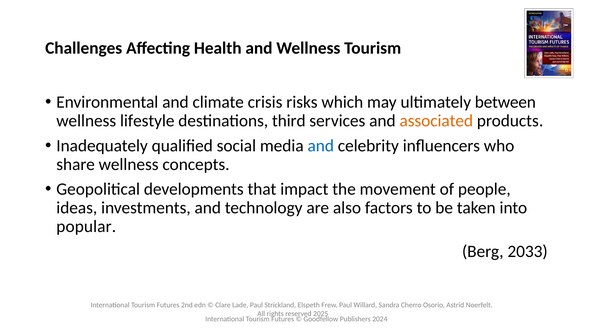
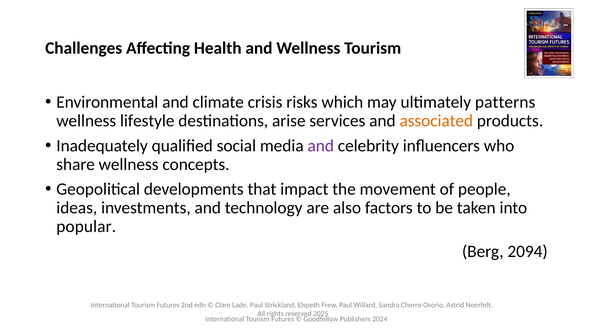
between: between -> patterns
third: third -> arise
and at (321, 146) colour: blue -> purple
2033: 2033 -> 2094
